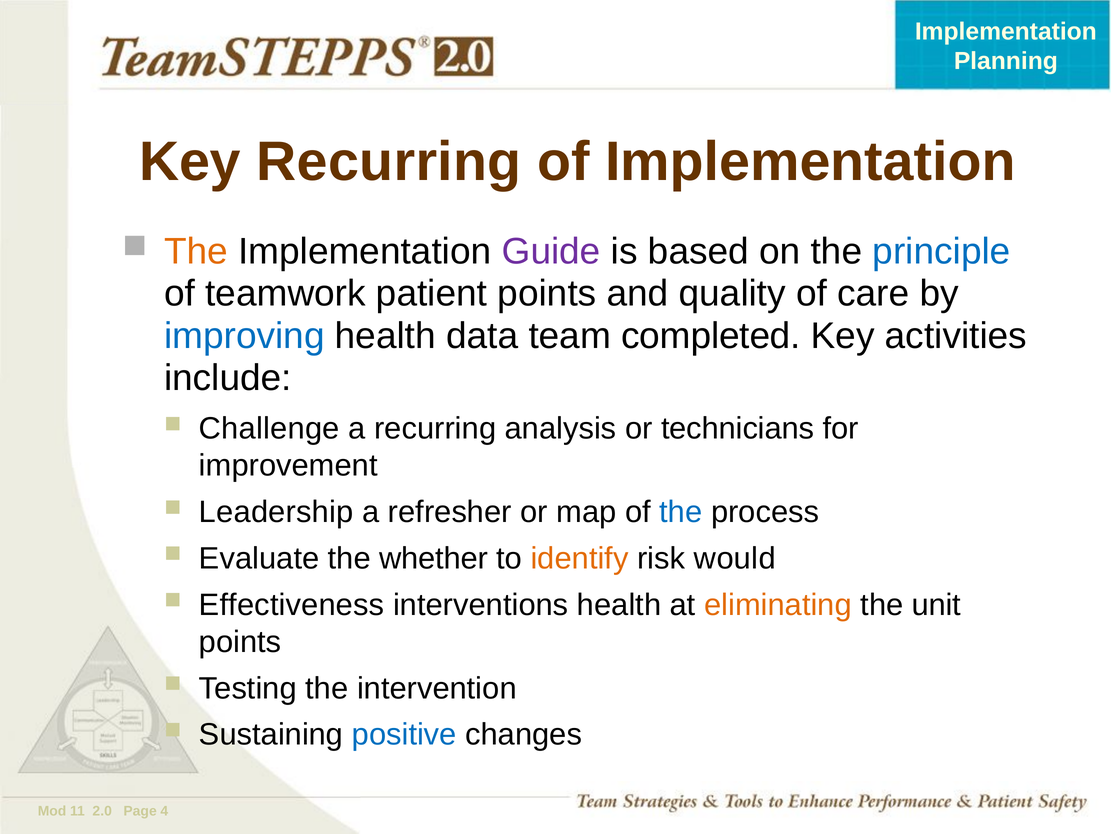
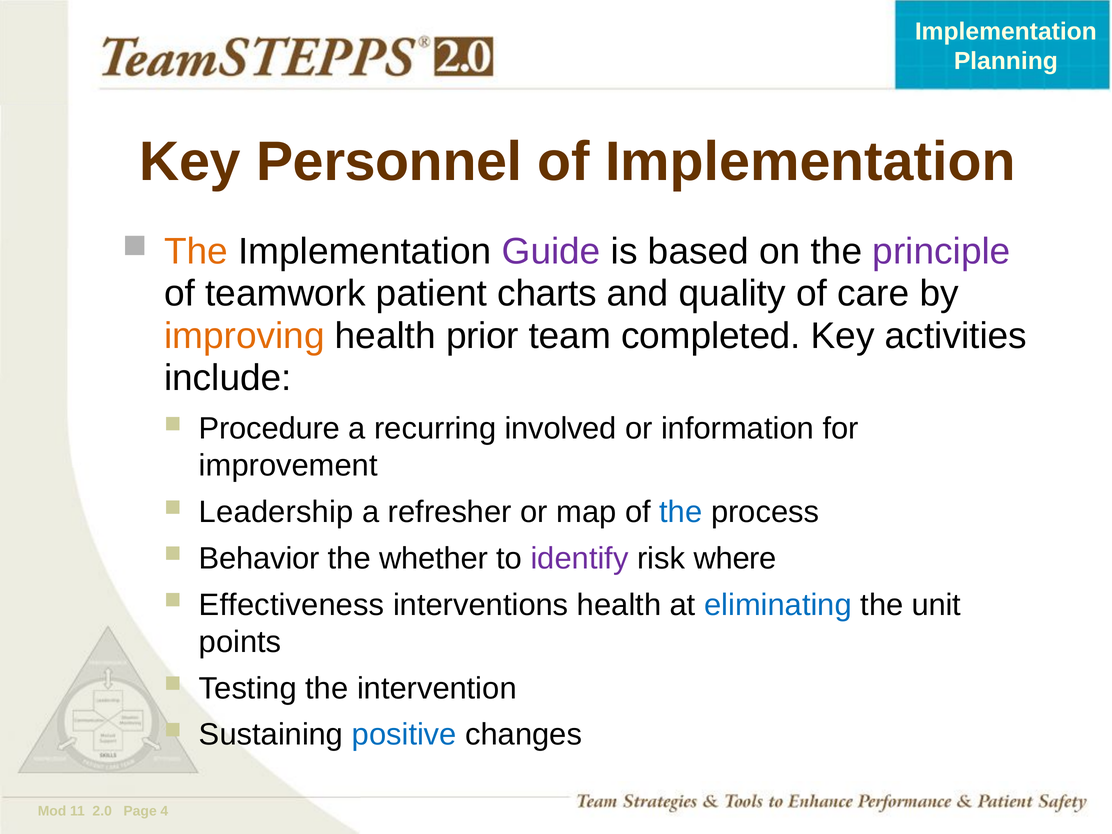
Key Recurring: Recurring -> Personnel
principle colour: blue -> purple
patient points: points -> charts
improving colour: blue -> orange
data: data -> prior
Challenge: Challenge -> Procedure
analysis: analysis -> involved
technicians: technicians -> information
Evaluate: Evaluate -> Behavior
identify colour: orange -> purple
would: would -> where
eliminating colour: orange -> blue
